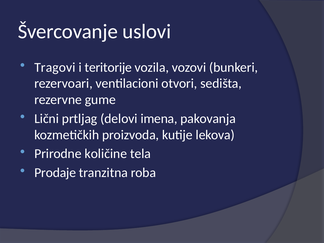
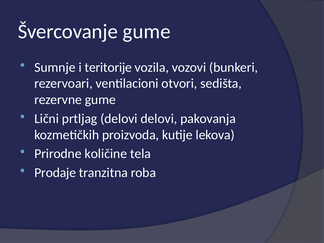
Švercovanje uslovi: uslovi -> gume
Tragovi: Tragovi -> Sumnje
delovi imena: imena -> delovi
